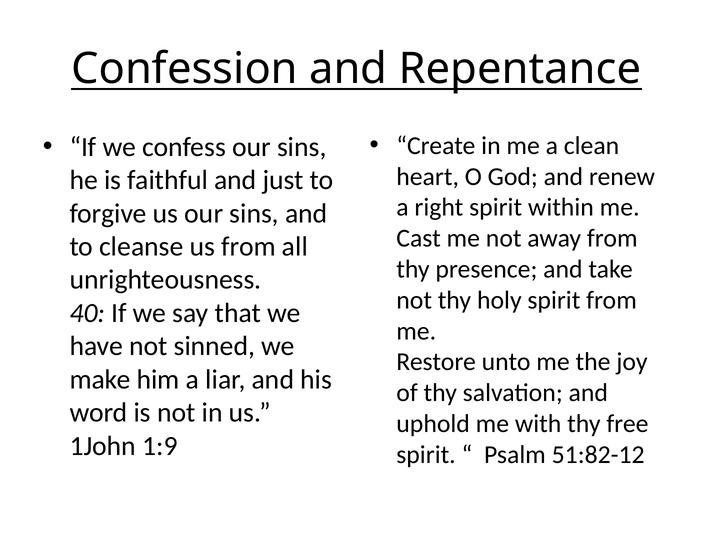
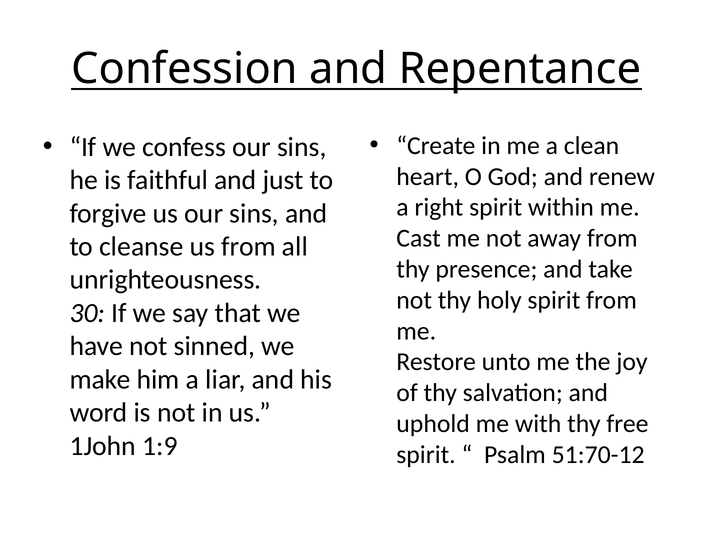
40: 40 -> 30
51:82-12: 51:82-12 -> 51:70-12
